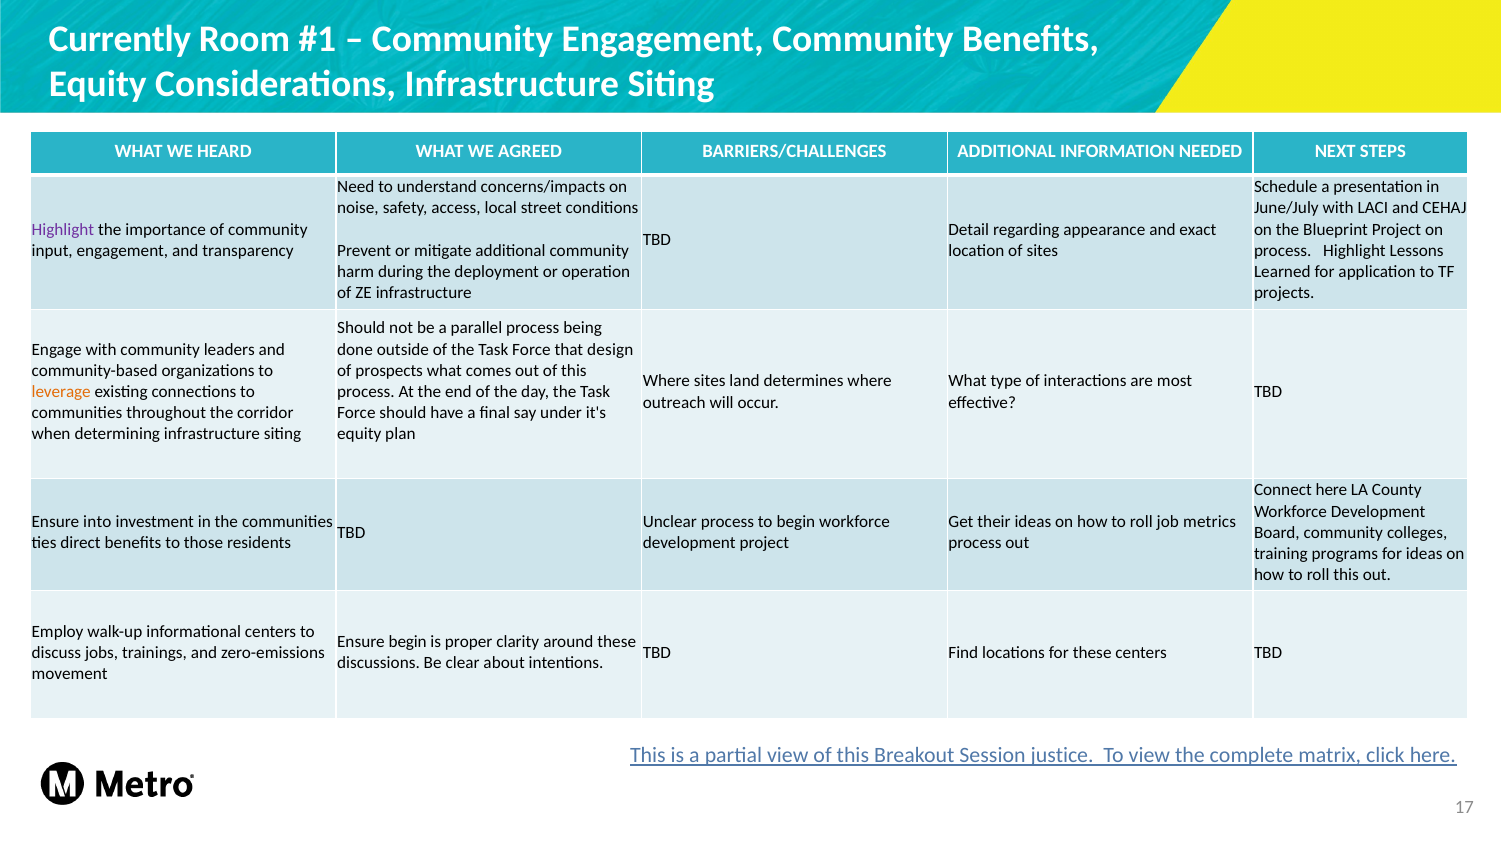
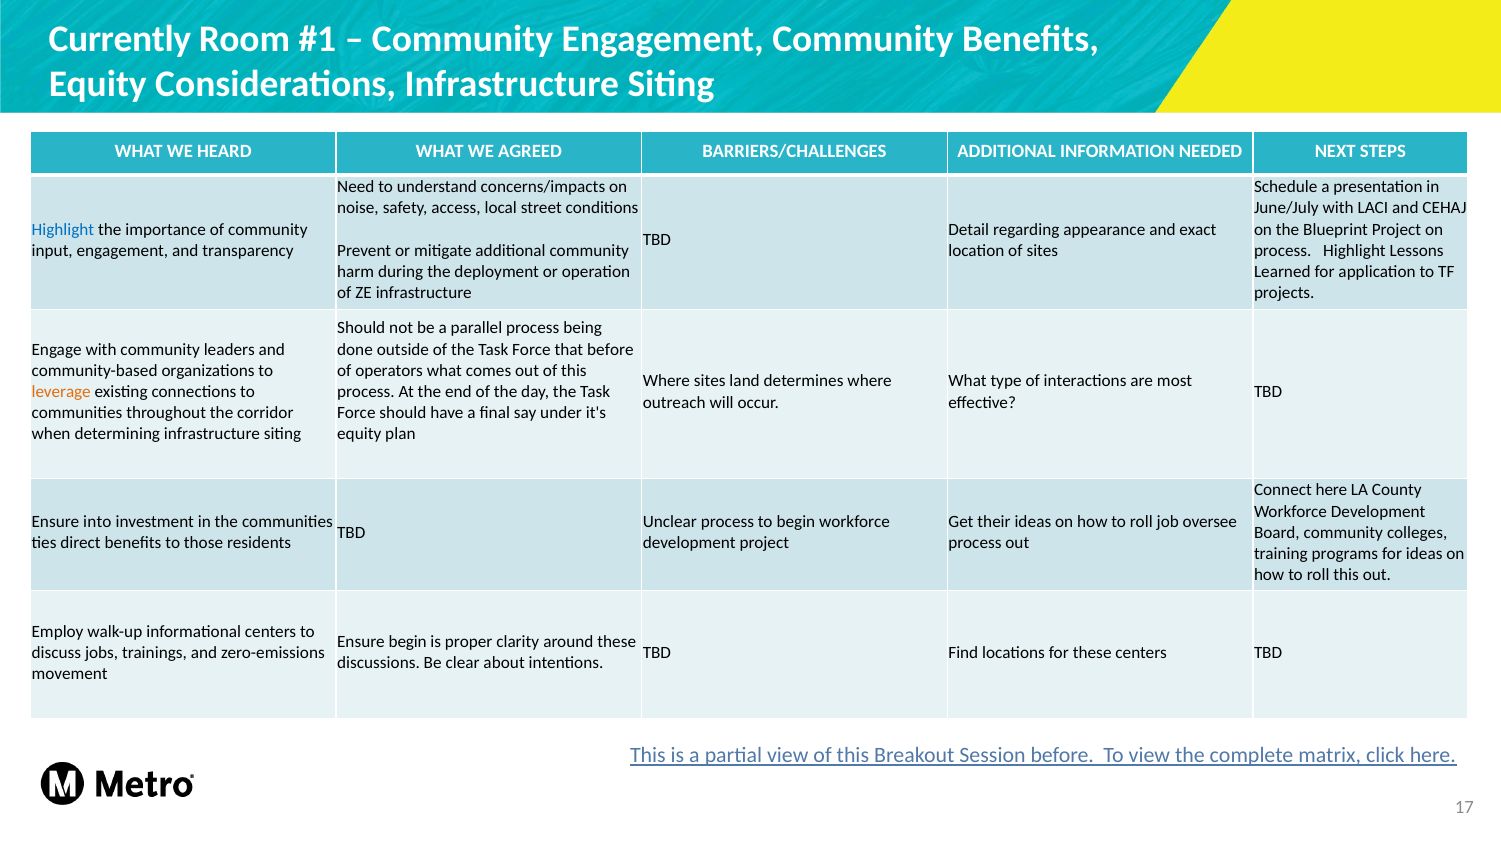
Highlight at (63, 229) colour: purple -> blue
that design: design -> before
prospects: prospects -> operators
metrics: metrics -> oversee
Session justice: justice -> before
